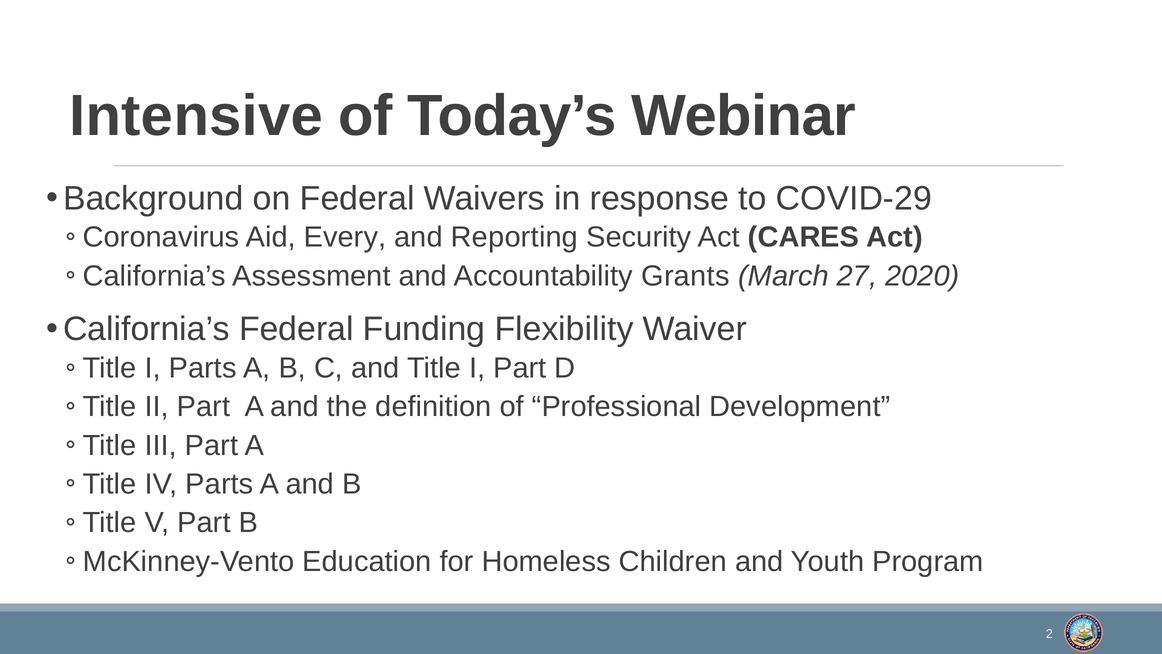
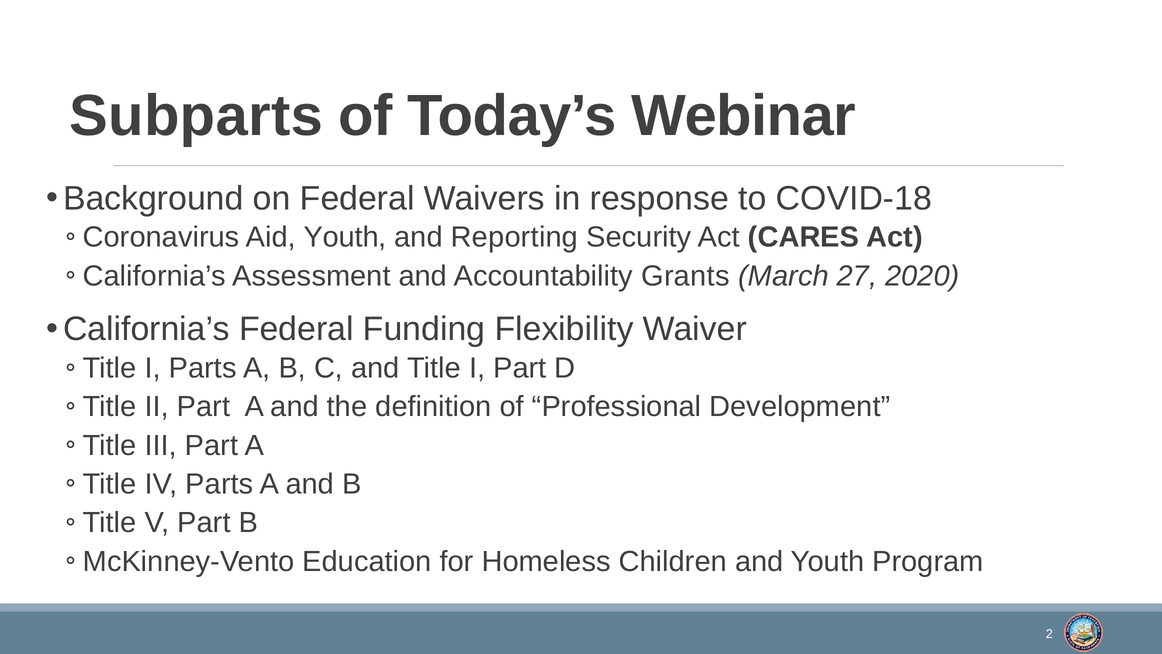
Intensive: Intensive -> Subparts
COVID-29: COVID-29 -> COVID-18
Aid Every: Every -> Youth
